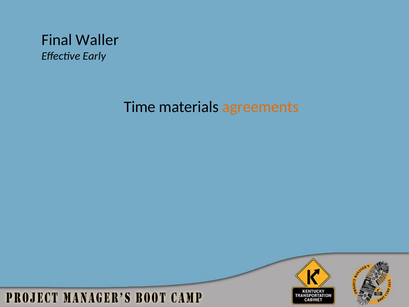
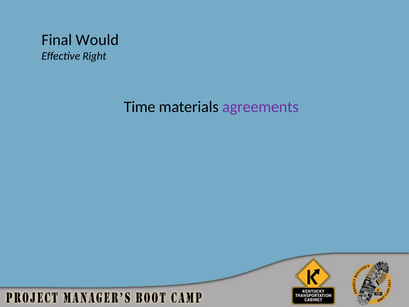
Waller: Waller -> Would
Early: Early -> Right
agreements colour: orange -> purple
